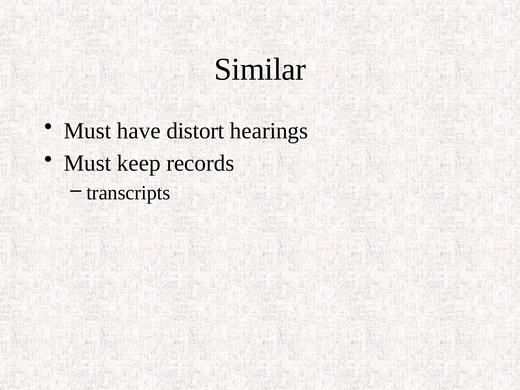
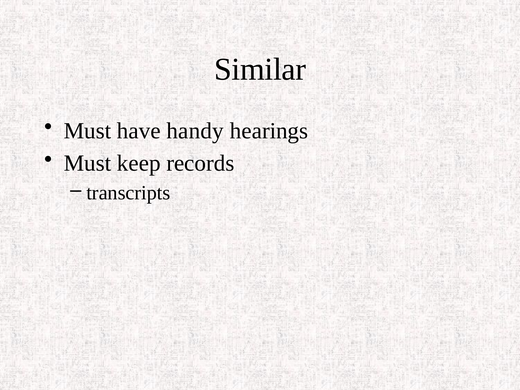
distort: distort -> handy
